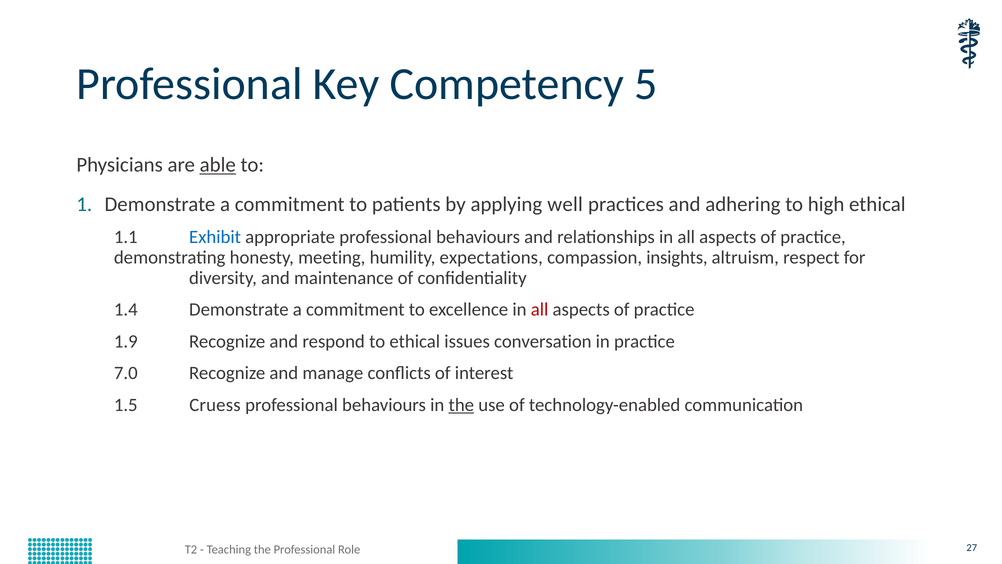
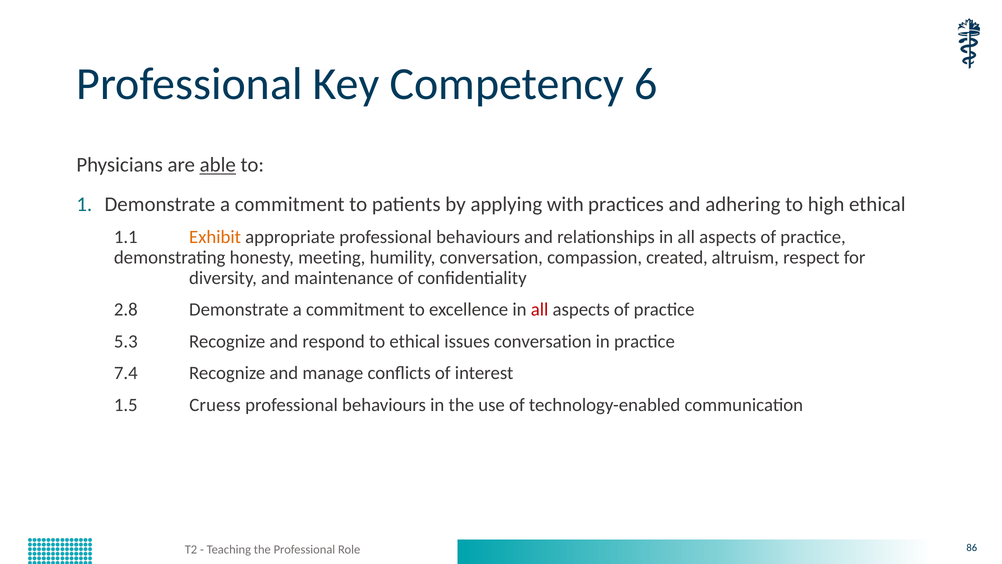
5: 5 -> 6
well: well -> with
Exhibit colour: blue -> orange
humility expectations: expectations -> conversation
insights: insights -> created
1.4: 1.4 -> 2.8
1.9: 1.9 -> 5.3
7.0: 7.0 -> 7.4
the at (461, 405) underline: present -> none
27: 27 -> 86
